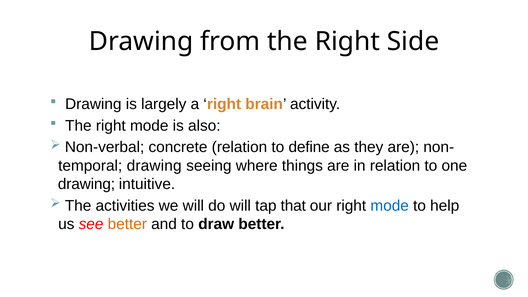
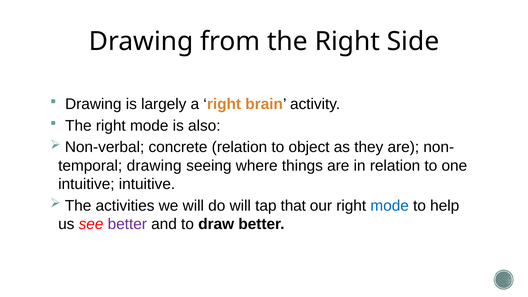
define: define -> object
drawing at (86, 184): drawing -> intuitive
better at (127, 224) colour: orange -> purple
